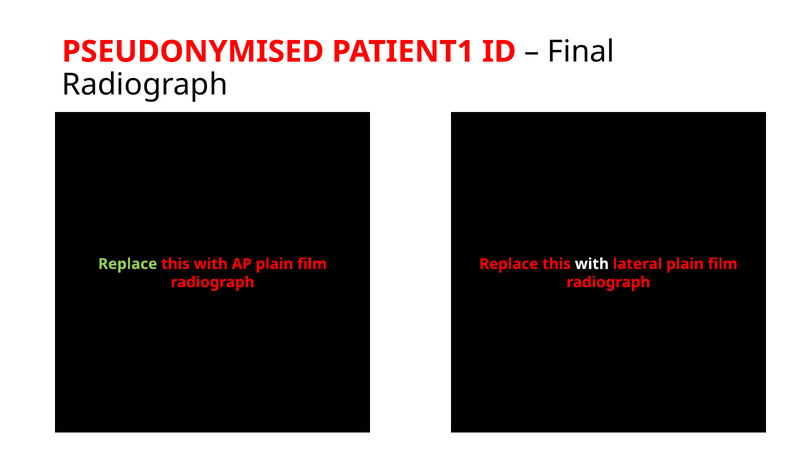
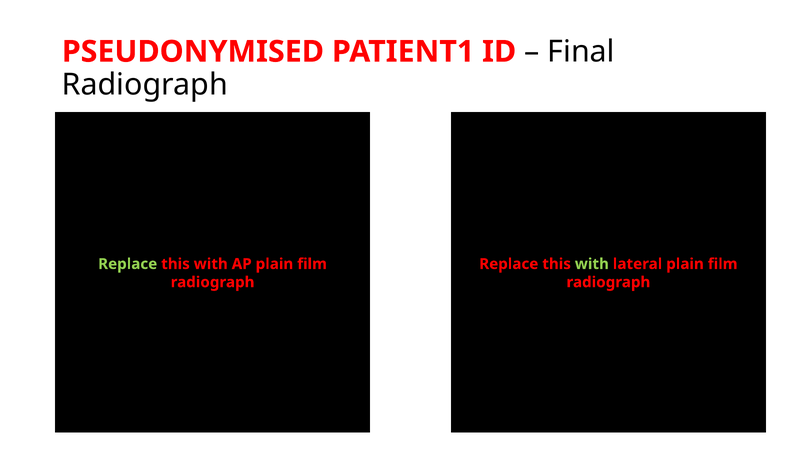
with at (592, 264) colour: white -> light green
